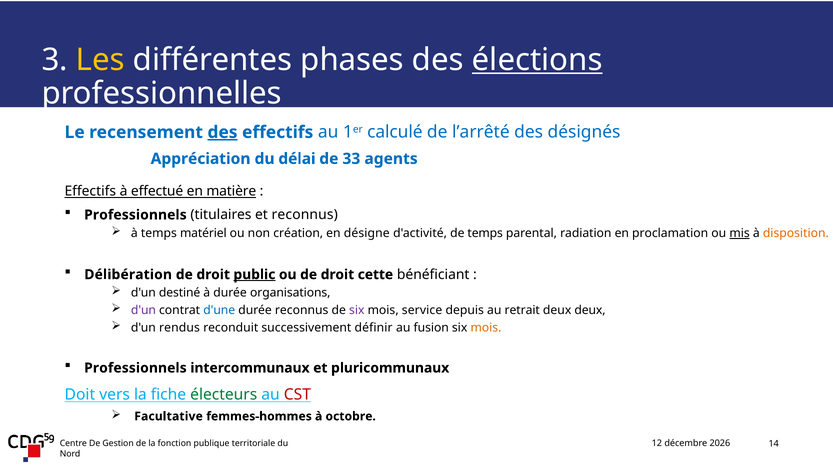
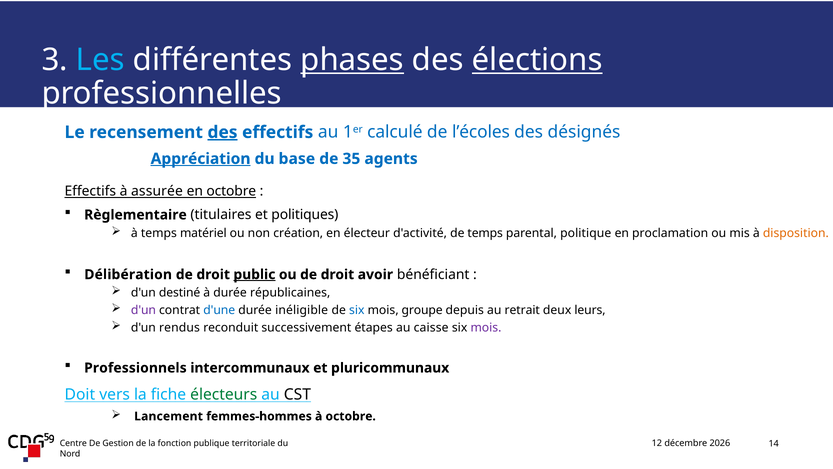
Les colour: yellow -> light blue
phases underline: none -> present
l’arrêté: l’arrêté -> l’écoles
Appréciation underline: none -> present
délai: délai -> base
33: 33 -> 35
effectué: effectué -> assurée
en matière: matière -> octobre
Professionnels at (135, 215): Professionnels -> Règlementaire
et reconnus: reconnus -> politiques
désigne: désigne -> électeur
radiation: radiation -> politique
mis underline: present -> none
cette: cette -> avoir
organisations: organisations -> républicaines
durée reconnus: reconnus -> inéligible
six at (357, 310) colour: purple -> blue
service: service -> groupe
deux deux: deux -> leurs
définir: définir -> étapes
fusion: fusion -> caisse
mois at (486, 327) colour: orange -> purple
CST colour: red -> black
Facultative: Facultative -> Lancement
